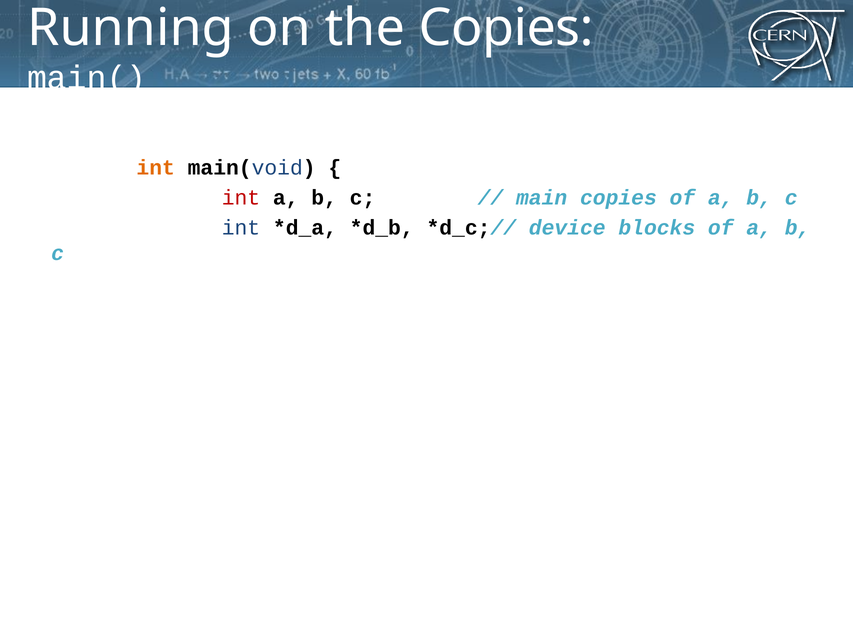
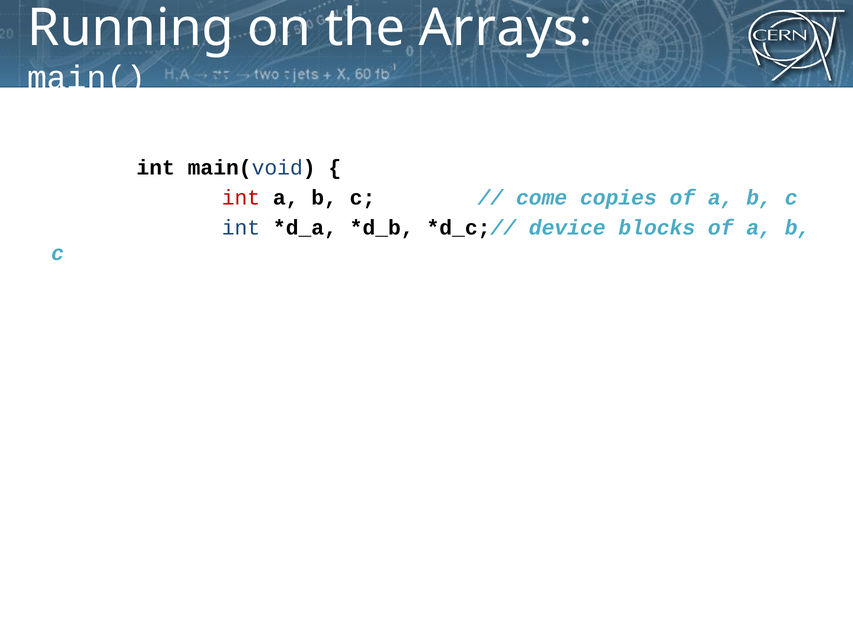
the Copies: Copies -> Arrays
int at (156, 168) colour: orange -> black
main: main -> come
